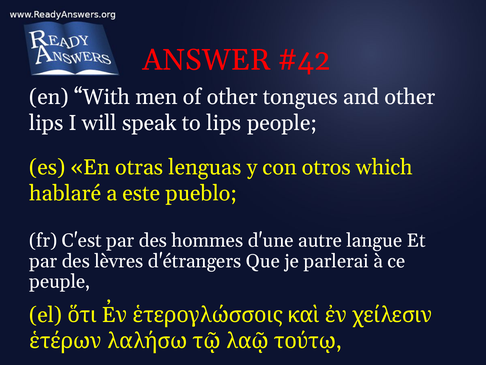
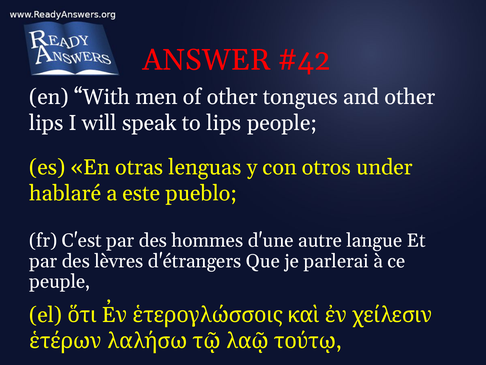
which: which -> under
